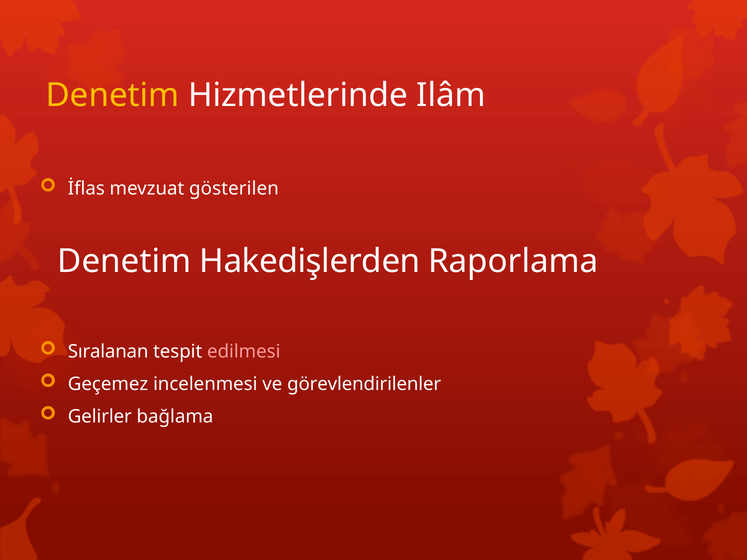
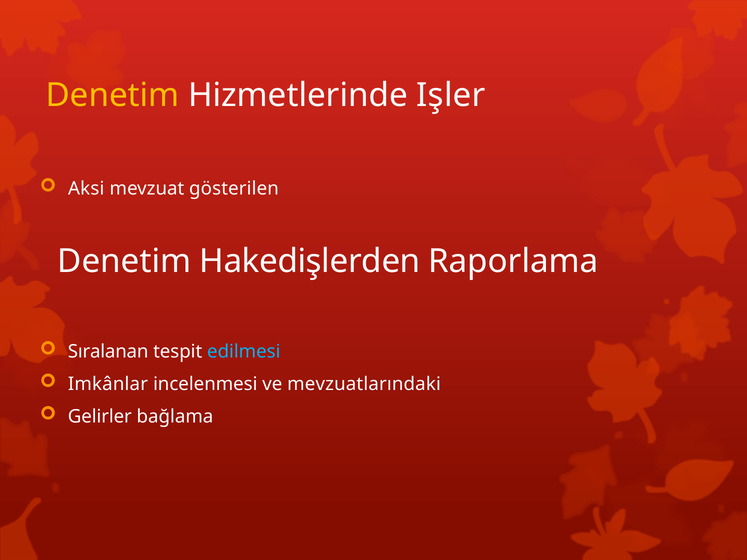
Ilâm: Ilâm -> Işler
İflas: İflas -> Aksi
edilmesi colour: pink -> light blue
Geçemez: Geçemez -> Imkânlar
görevlendirilenler: görevlendirilenler -> mevzuatlarındaki
